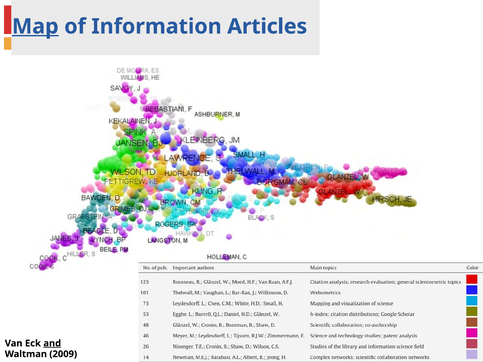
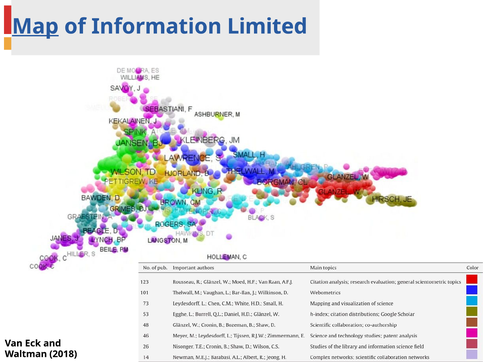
Articles: Articles -> Limited
and underline: present -> none
2009: 2009 -> 2018
